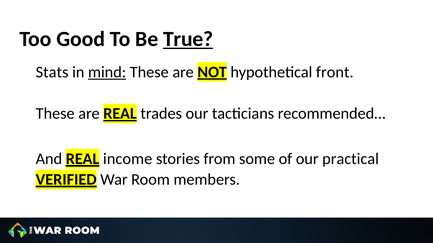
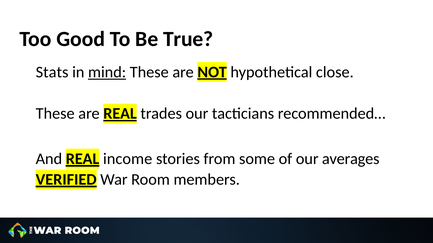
True underline: present -> none
front: front -> close
practical: practical -> averages
